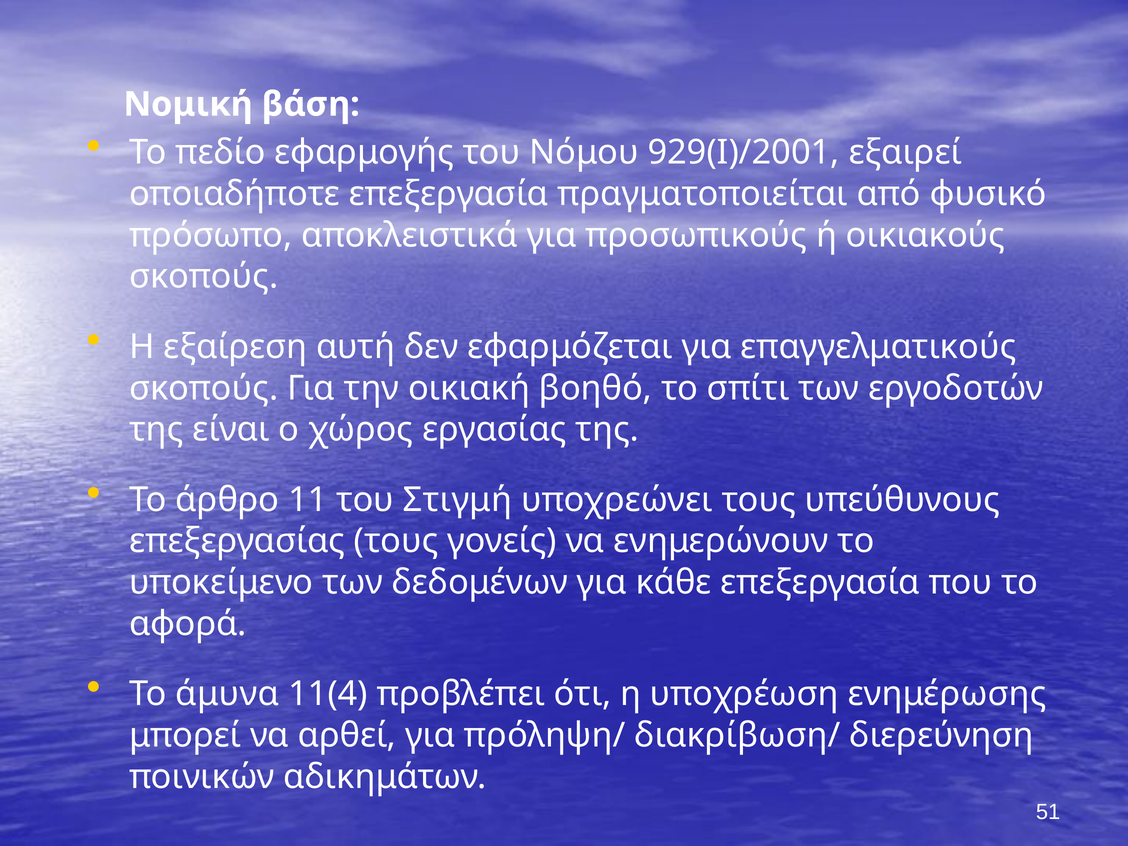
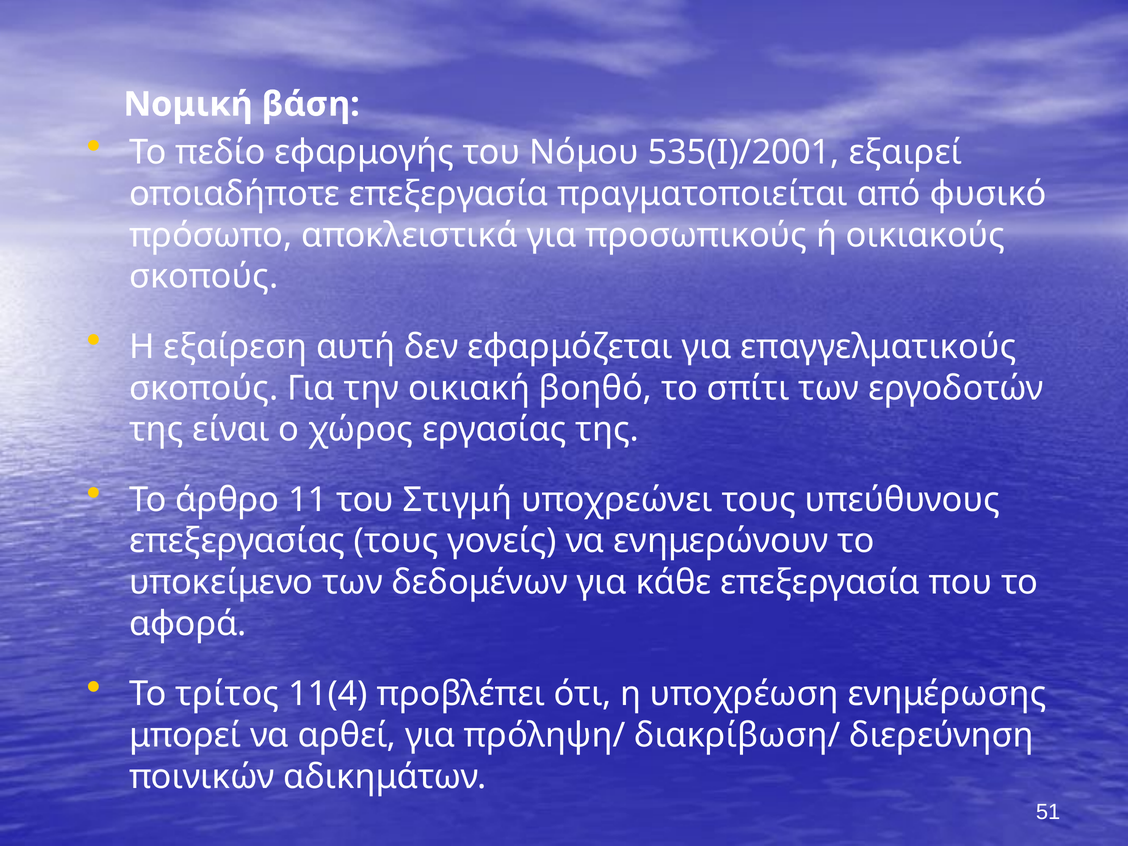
929(Ι)/2001: 929(Ι)/2001 -> 535(Ι)/2001
άμυνα: άμυνα -> τρίτος
